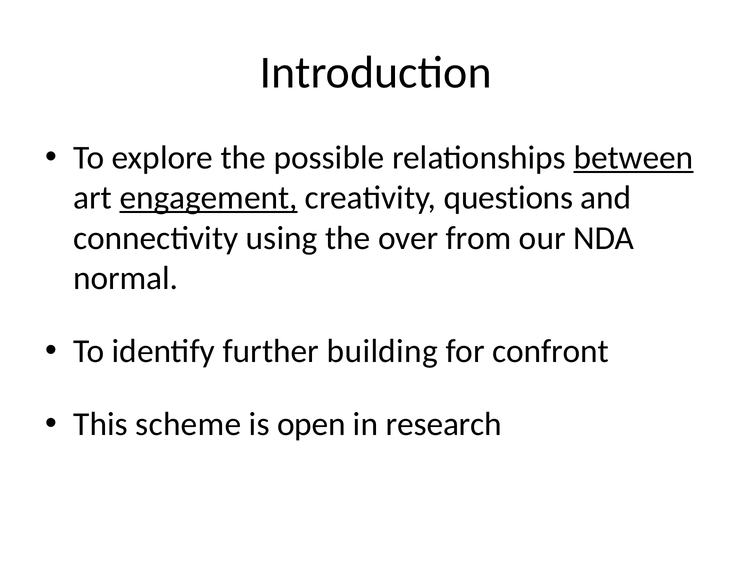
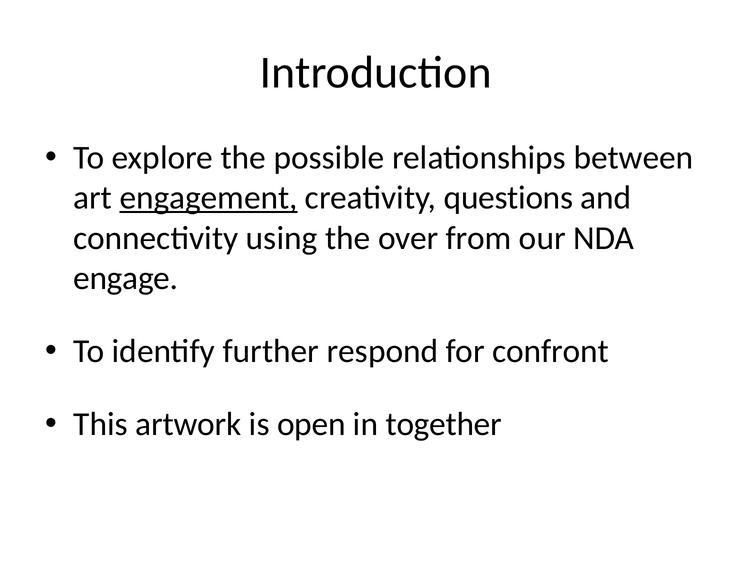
between underline: present -> none
normal: normal -> engage
building: building -> respond
scheme: scheme -> artwork
research: research -> together
